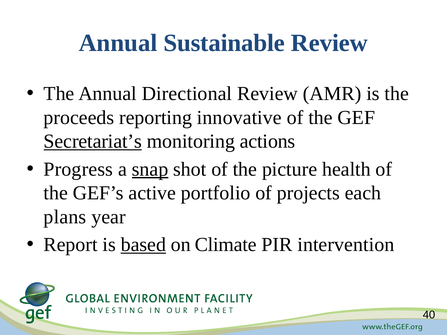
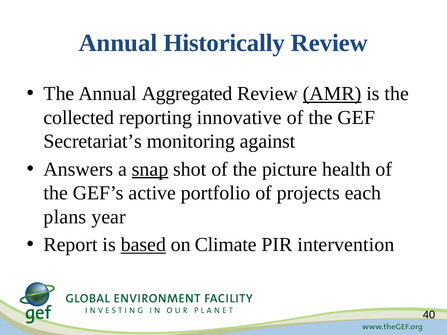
Sustainable: Sustainable -> Historically
Directional: Directional -> Aggregated
AMR underline: none -> present
proceeds: proceeds -> collected
Secretariat’s underline: present -> none
actions: actions -> against
Progress: Progress -> Answers
